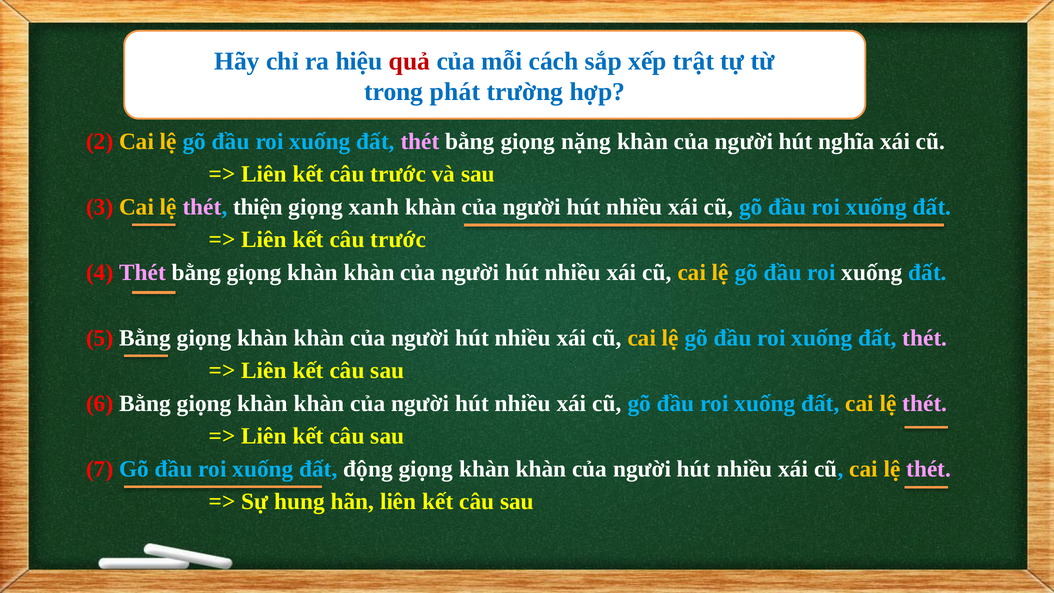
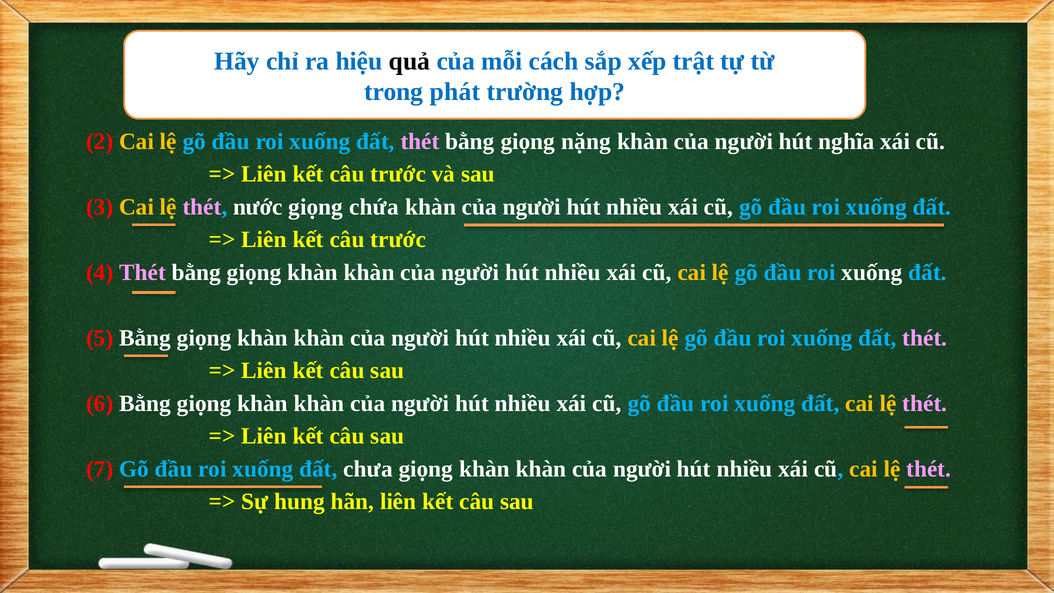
quả colour: red -> black
thiện: thiện -> nước
xanh: xanh -> chứa
động: động -> chưa
